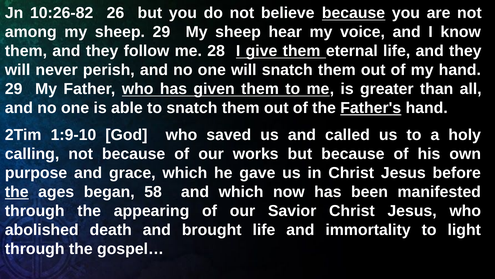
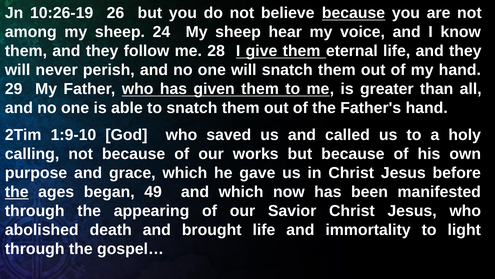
10:26-82: 10:26-82 -> 10:26-19
sheep 29: 29 -> 24
Father's underline: present -> none
58: 58 -> 49
